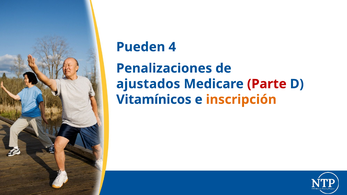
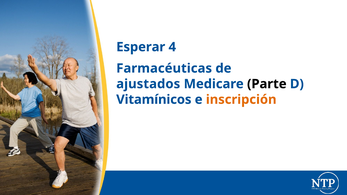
Pueden: Pueden -> Esperar
Penalizaciones: Penalizaciones -> Farmacéuticas
Parte colour: red -> black
